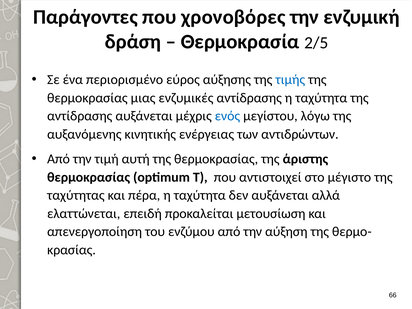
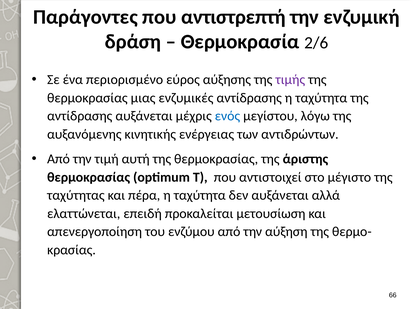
χρονοβόρες: χρονοβόρες -> αντιστρεπτή
2/5: 2/5 -> 2/6
τιμής colour: blue -> purple
